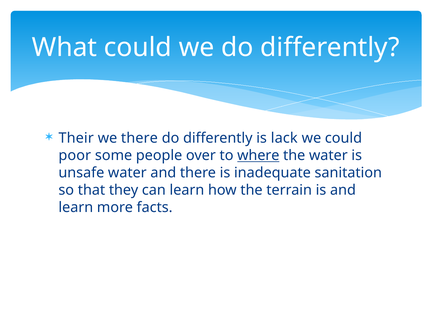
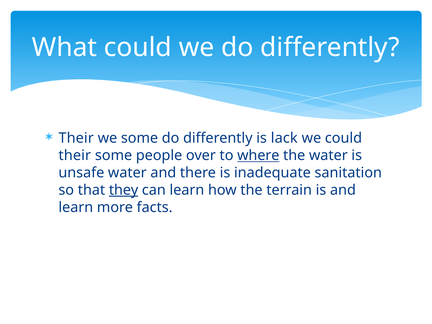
we there: there -> some
poor at (75, 155): poor -> their
they underline: none -> present
